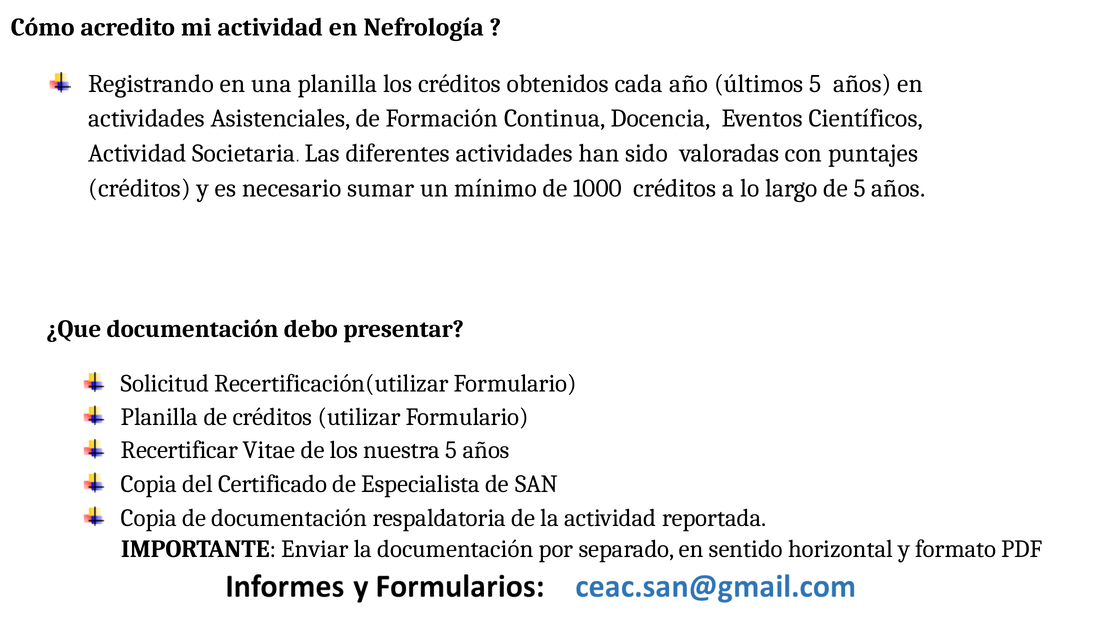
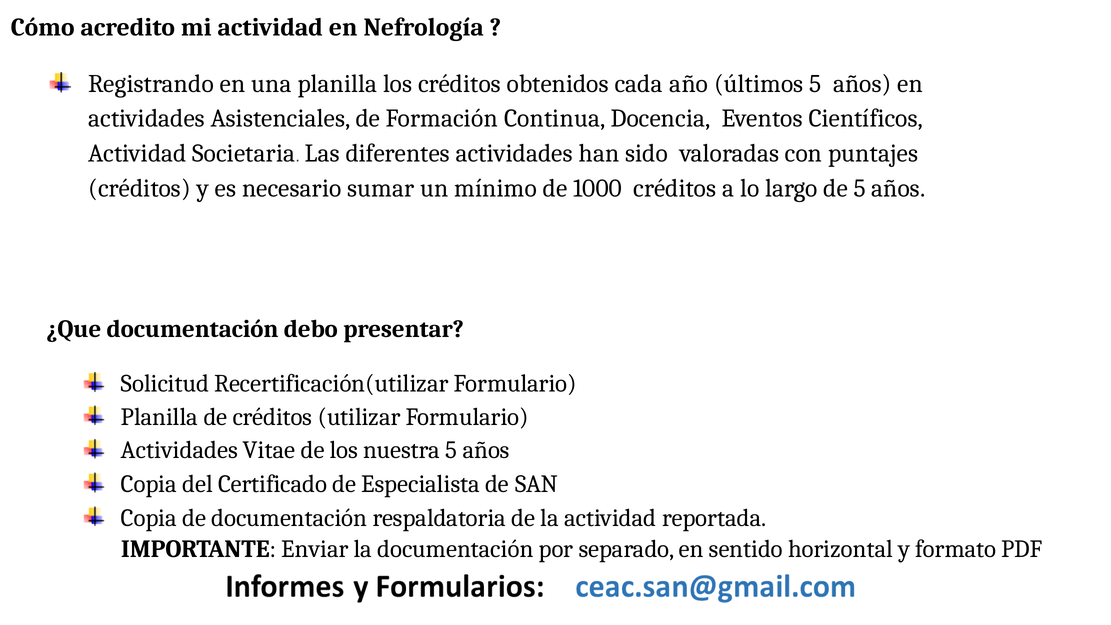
Recertificar at (179, 450): Recertificar -> Actividades
